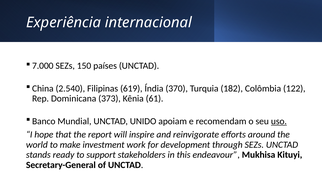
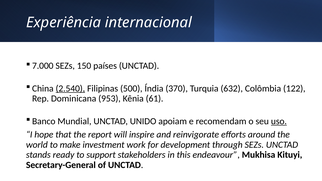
2.540 underline: none -> present
619: 619 -> 500
182: 182 -> 632
373: 373 -> 953
